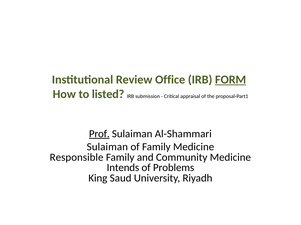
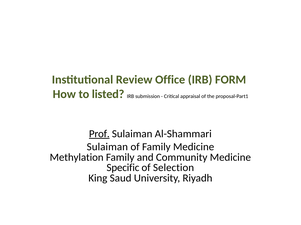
FORM underline: present -> none
Responsible: Responsible -> Methylation
Intends: Intends -> Specific
Problems: Problems -> Selection
